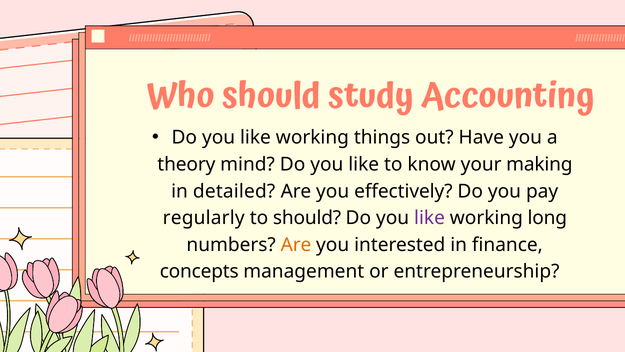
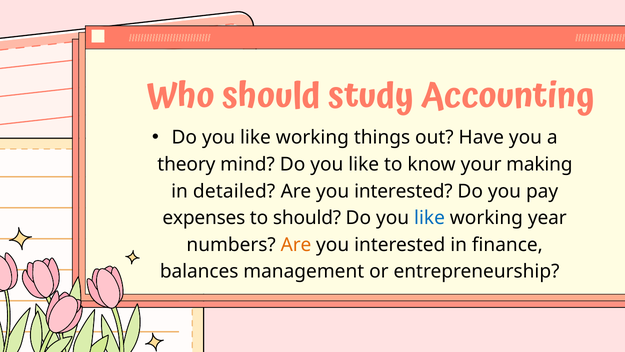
effectively at (403, 191): effectively -> interested
regularly: regularly -> expenses
like at (429, 218) colour: purple -> blue
long: long -> year
concepts: concepts -> balances
